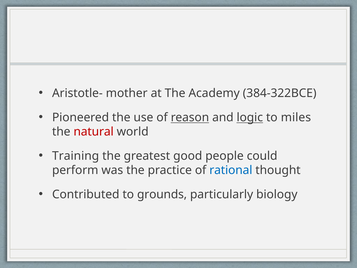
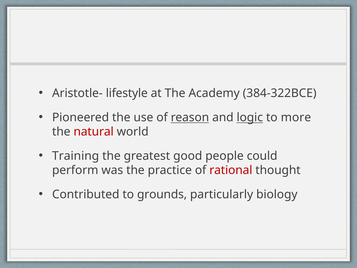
mother: mother -> lifestyle
miles: miles -> more
rational colour: blue -> red
